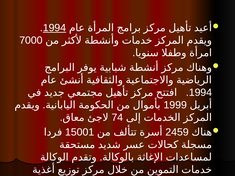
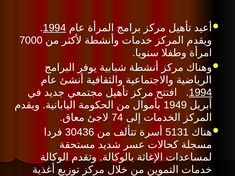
1994 at (200, 93) underline: none -> present
1999: 1999 -> 1949
15001: 15001 -> 30436
2459: 2459 -> 5131
